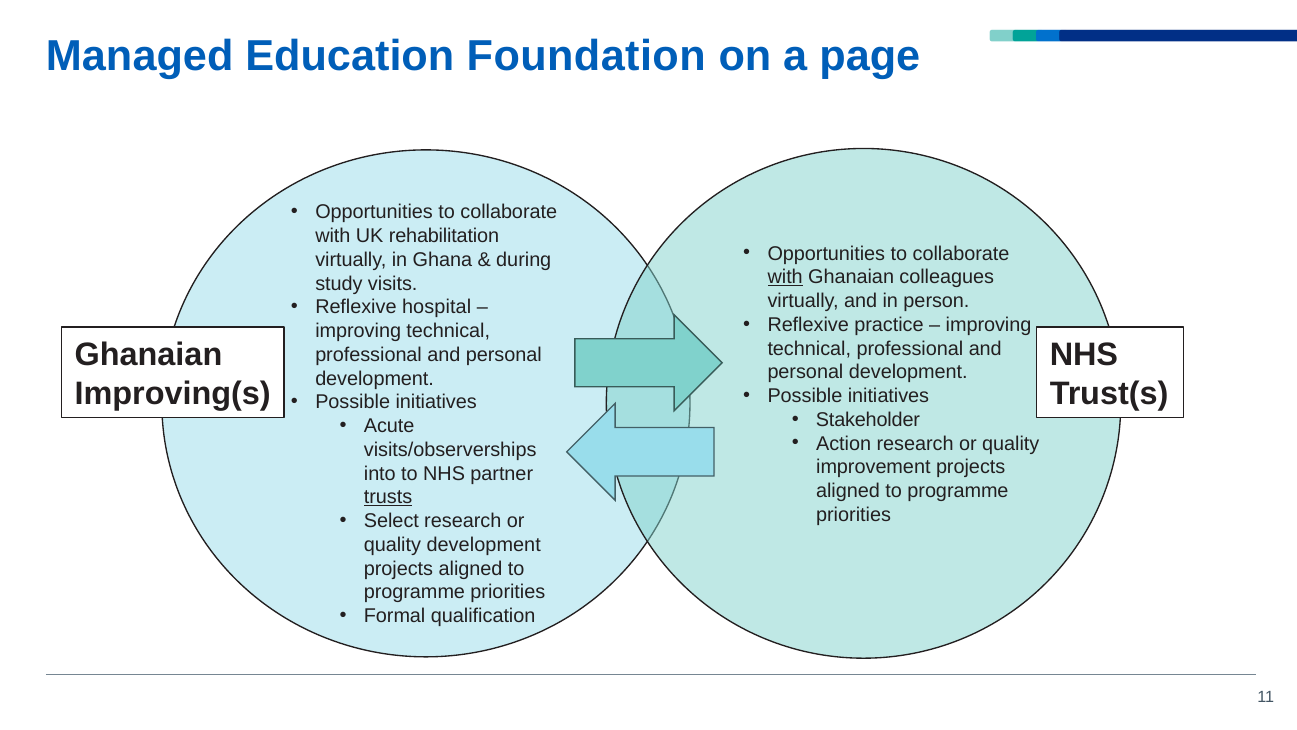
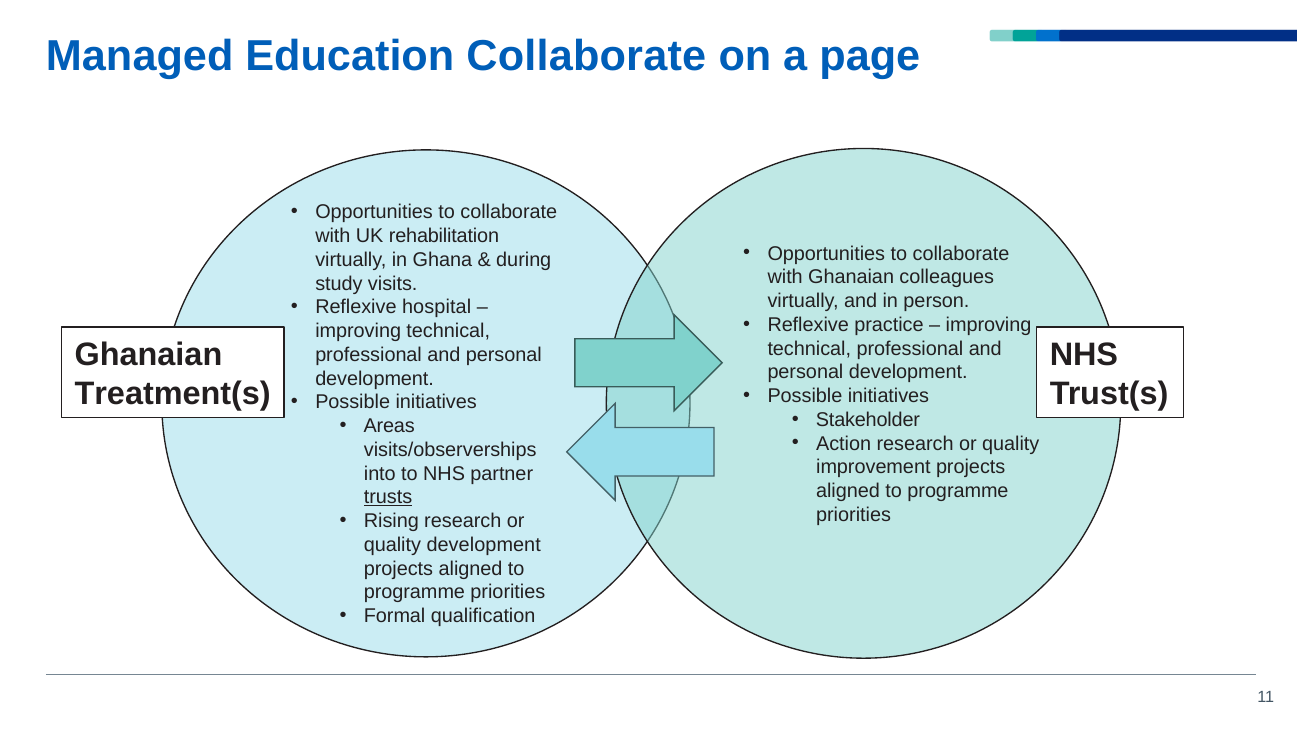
Education Foundation: Foundation -> Collaborate
with at (785, 277) underline: present -> none
Improving(s: Improving(s -> Treatment(s
Acute: Acute -> Areas
Select: Select -> Rising
